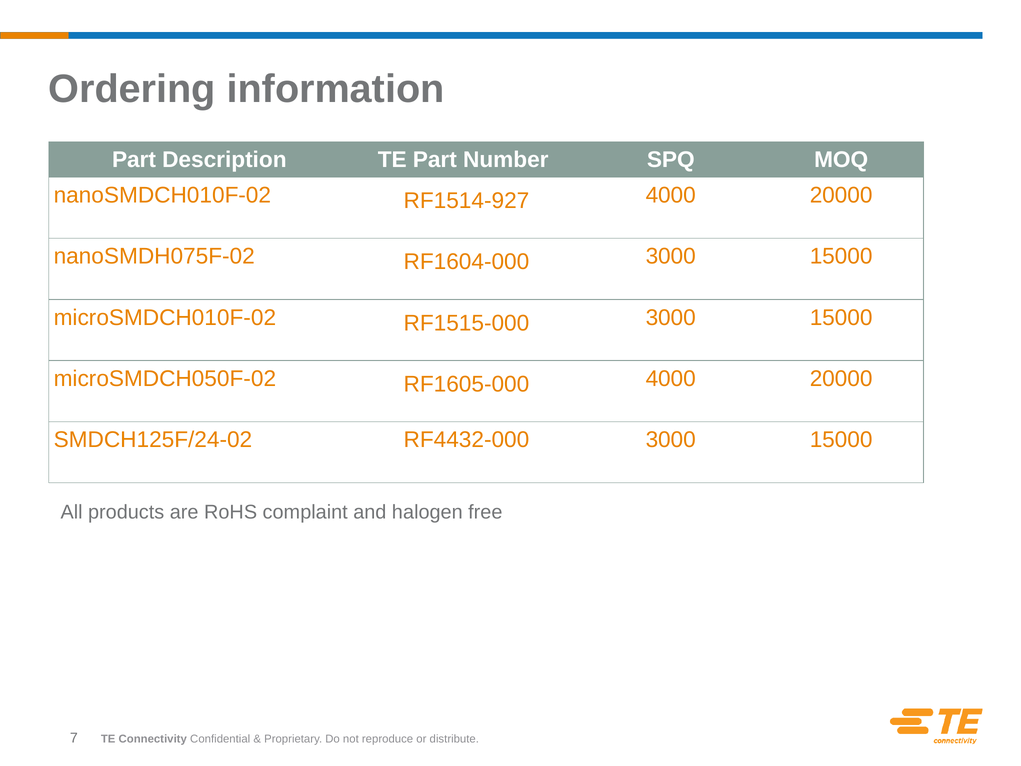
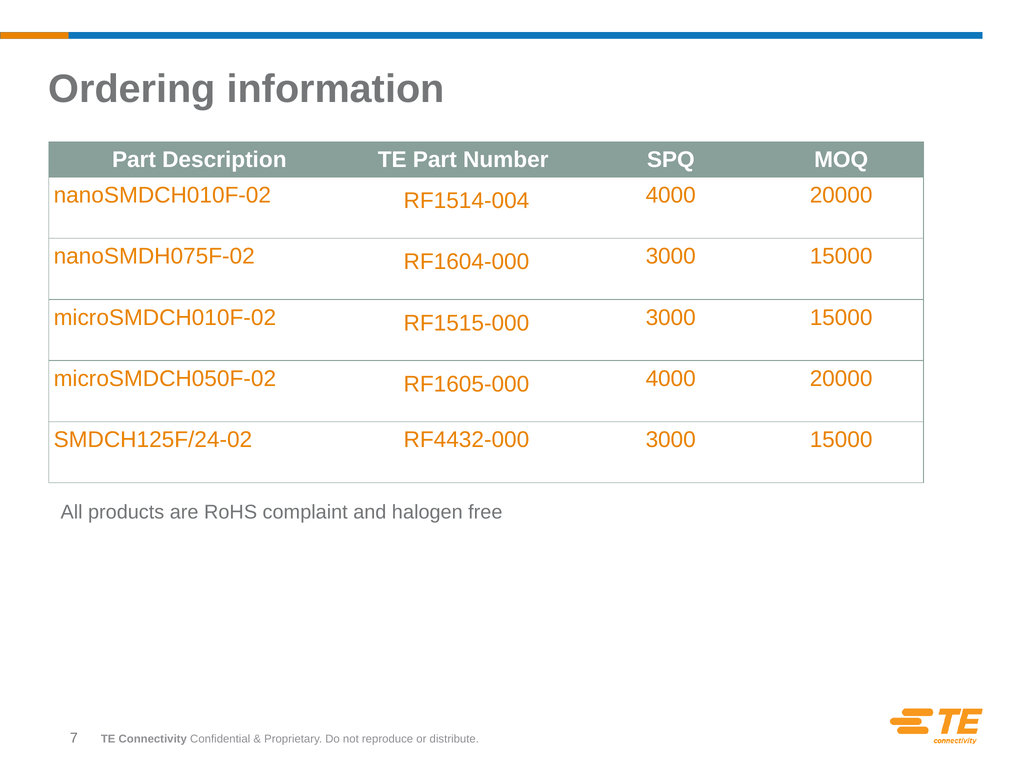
RF1514-927: RF1514-927 -> RF1514-004
